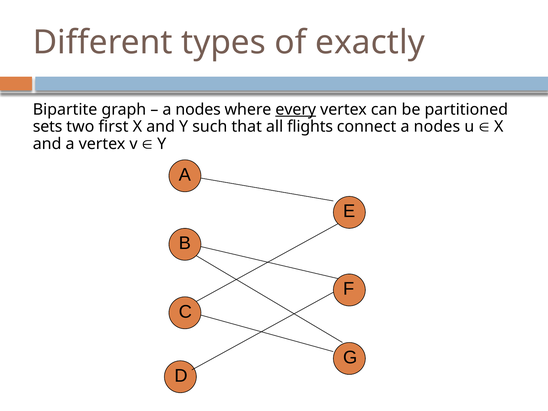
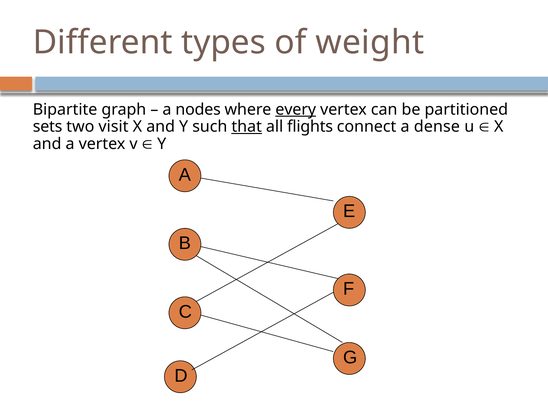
exactly: exactly -> weight
first: first -> visit
that underline: none -> present
connect a nodes: nodes -> dense
